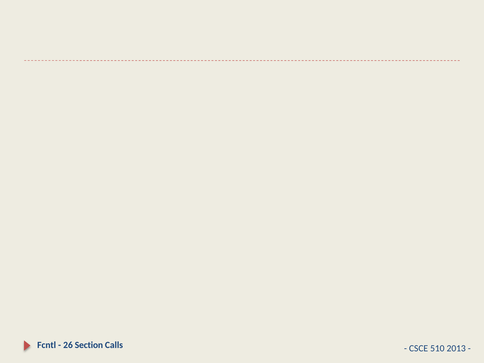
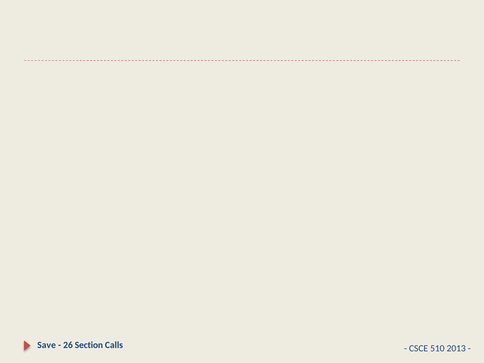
Fcntl: Fcntl -> Save
